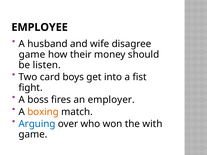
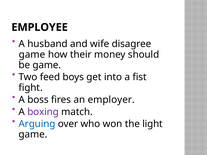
be listen: listen -> game
card: card -> feed
boxing colour: orange -> purple
with: with -> light
